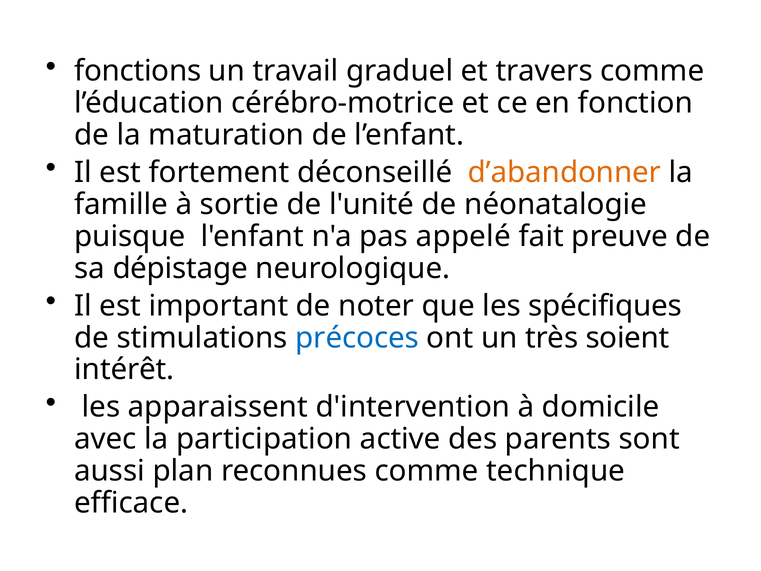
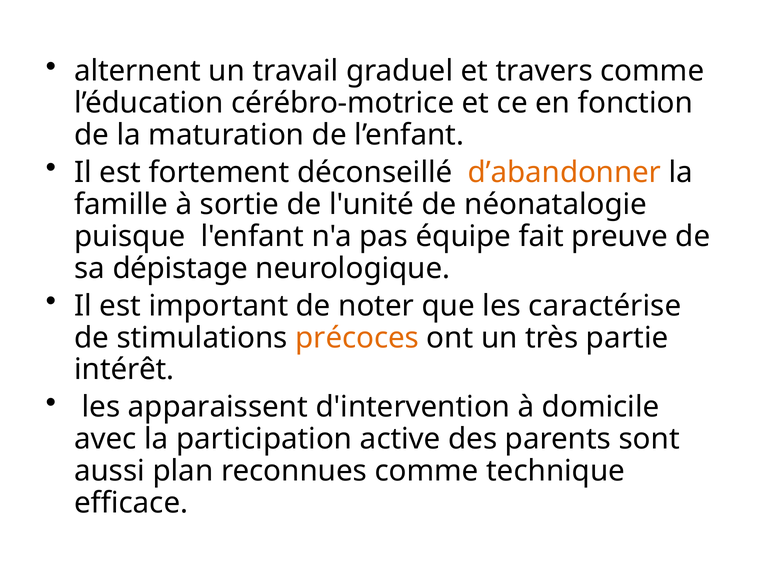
fonctions: fonctions -> alternent
appelé: appelé -> équipe
spécifiques: spécifiques -> caractérise
précoces colour: blue -> orange
soient: soient -> partie
